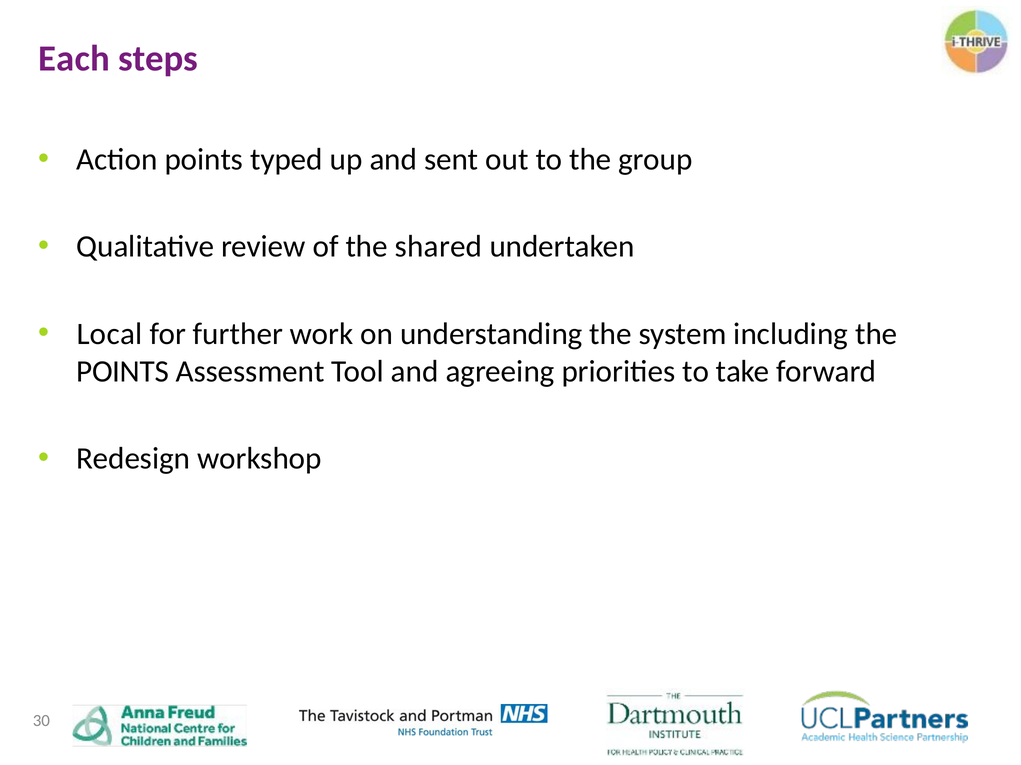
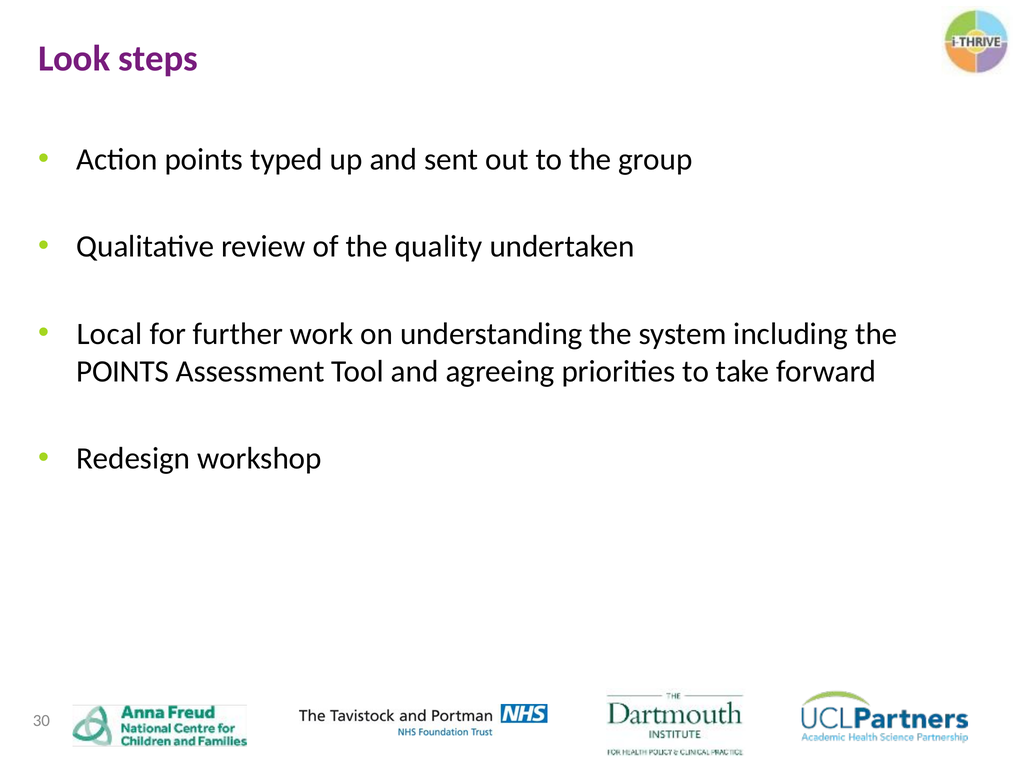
Each: Each -> Look
shared: shared -> quality
